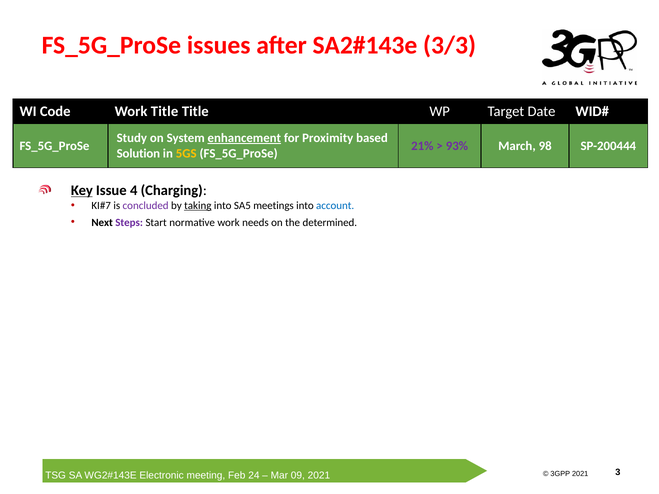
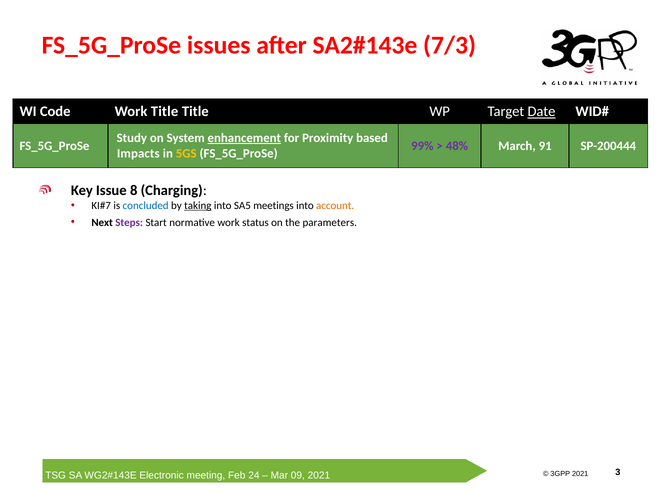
3/3: 3/3 -> 7/3
Date underline: none -> present
21%: 21% -> 99%
93%: 93% -> 48%
98: 98 -> 91
Solution: Solution -> Impacts
Key underline: present -> none
4: 4 -> 8
concluded colour: purple -> blue
account colour: blue -> orange
needs: needs -> status
determined: determined -> parameters
